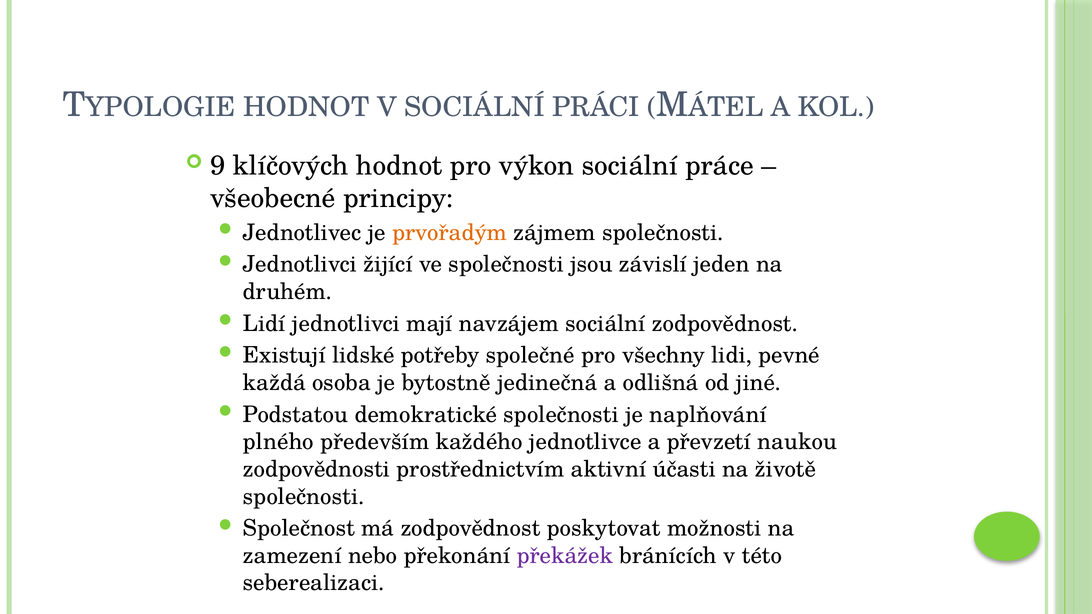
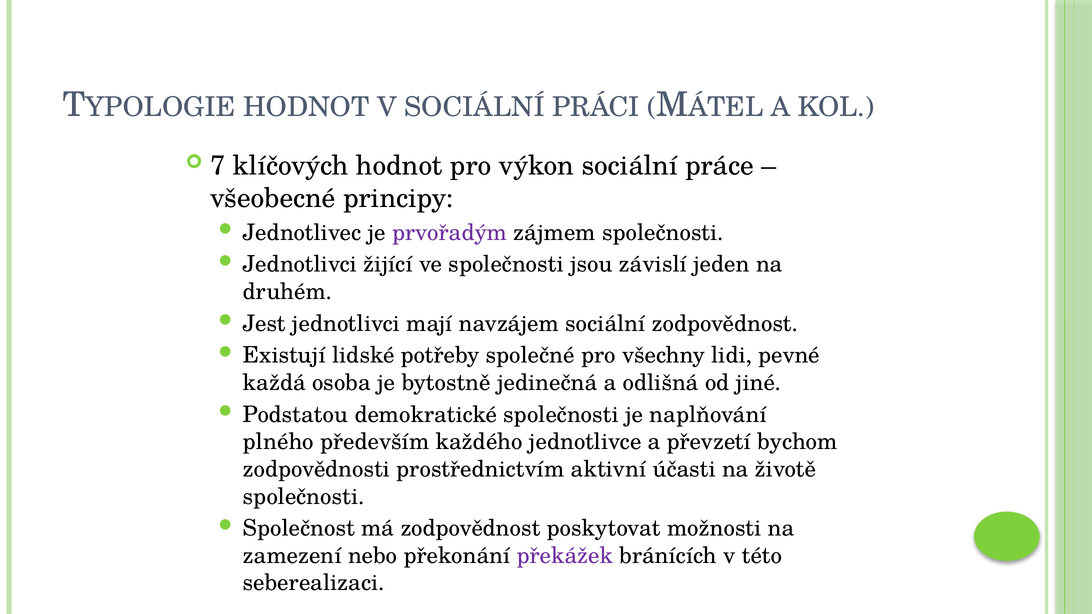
9: 9 -> 7
prvořadým colour: orange -> purple
Lidí: Lidí -> Jest
naukou: naukou -> bychom
